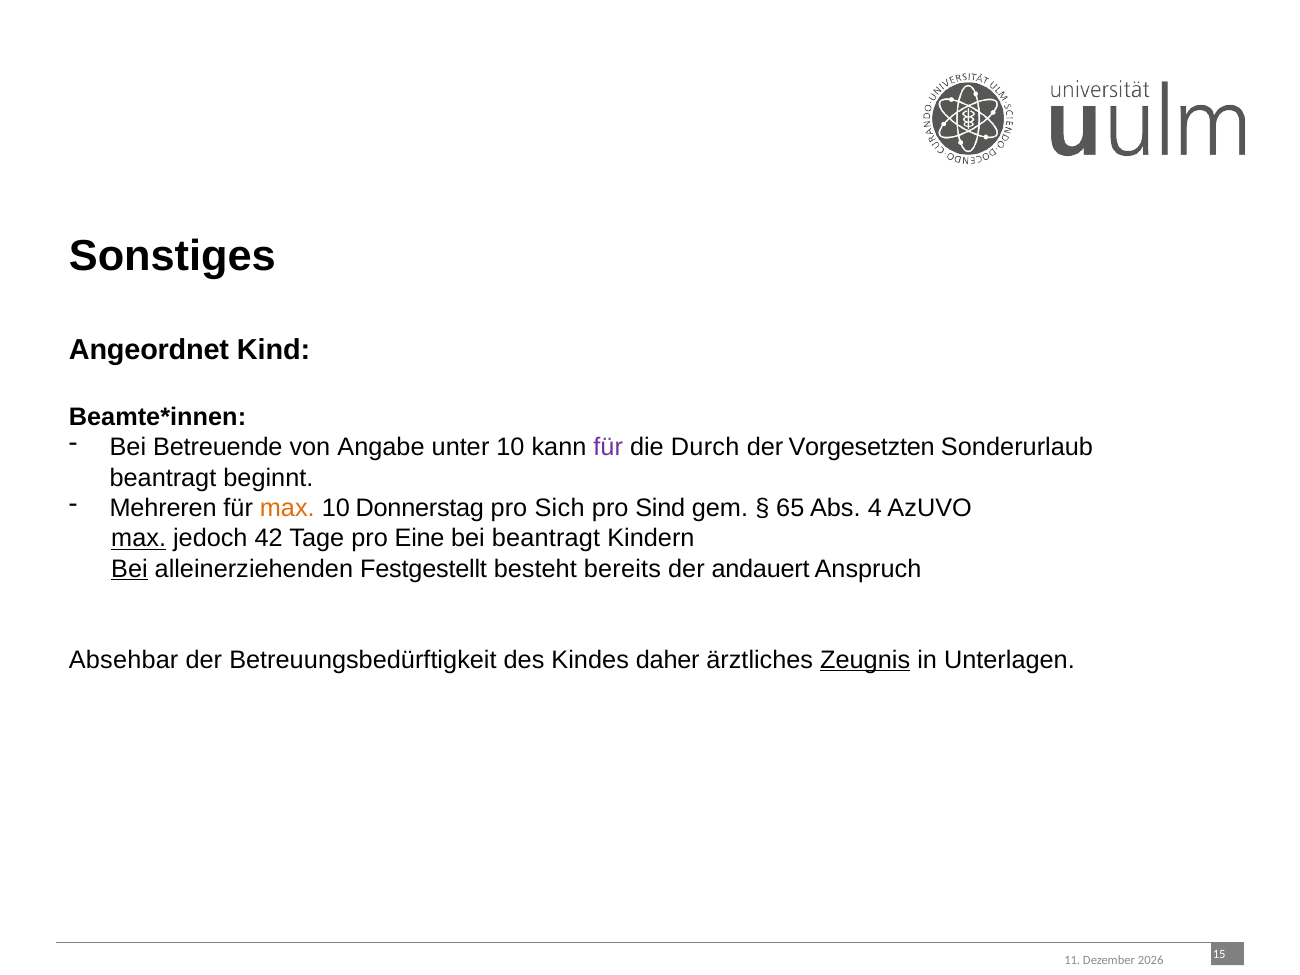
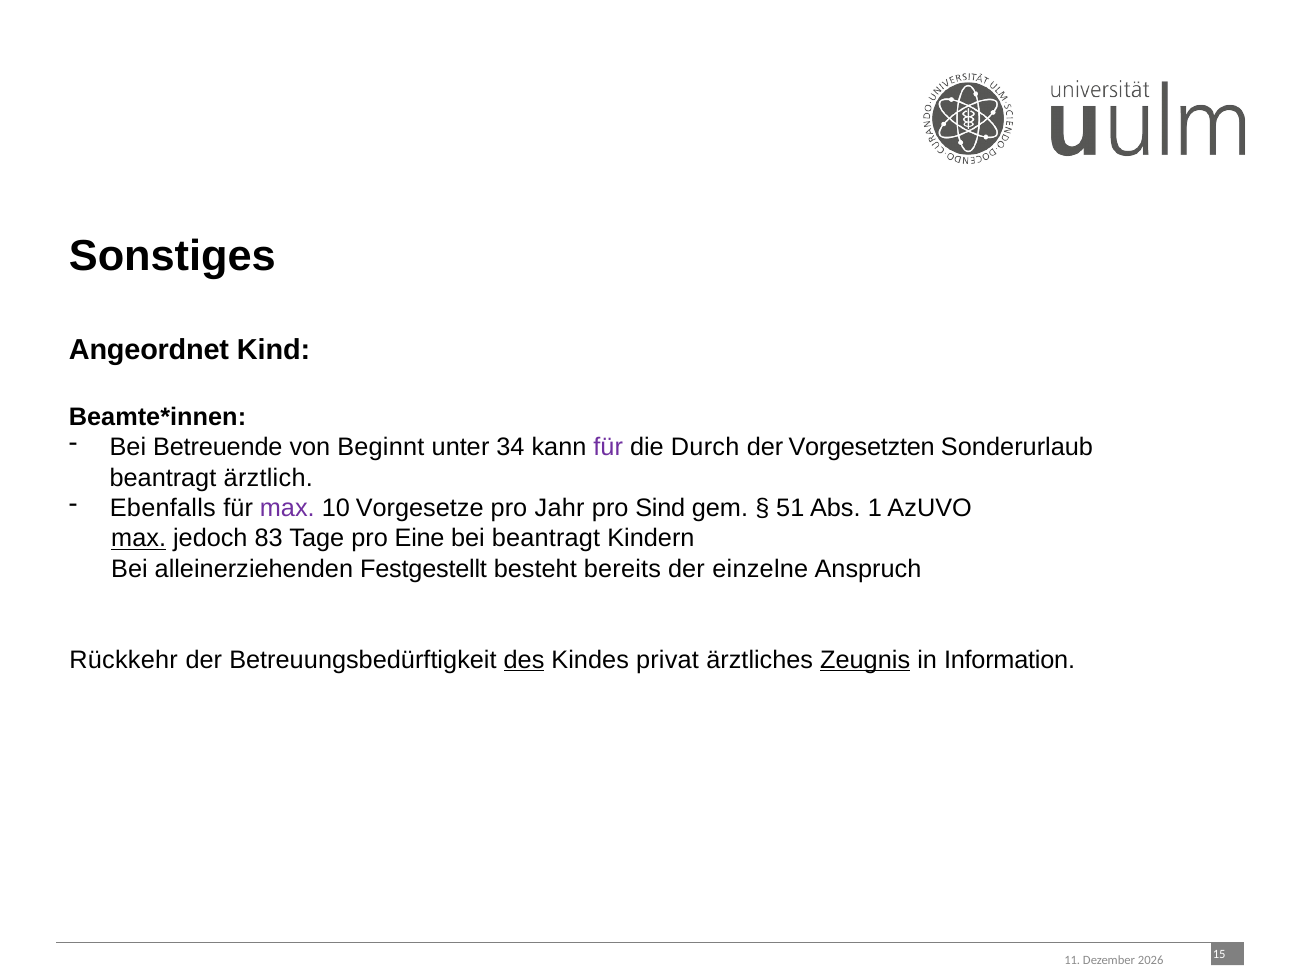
Angabe: Angabe -> Beginnt
unter 10: 10 -> 34
beginnt: beginnt -> ärztlich
Mehreren: Mehreren -> Ebenfalls
max at (287, 508) colour: orange -> purple
Donnerstag: Donnerstag -> Vorgesetze
Sich: Sich -> Jahr
65: 65 -> 51
4: 4 -> 1
42: 42 -> 83
Bei at (129, 569) underline: present -> none
andauert: andauert -> einzelne
Absehbar: Absehbar -> Rückkehr
des underline: none -> present
daher: daher -> privat
Unterlagen: Unterlagen -> Information
